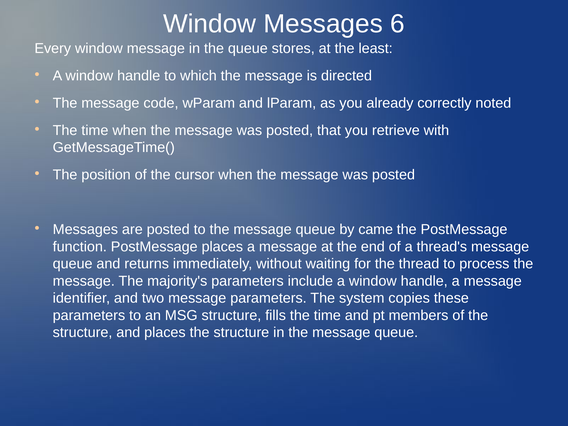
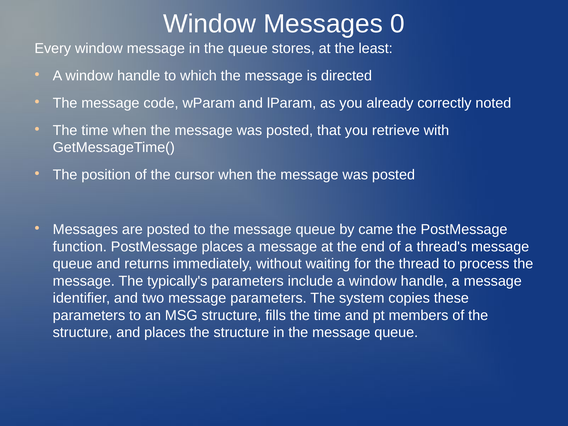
6: 6 -> 0
majority's: majority's -> typically's
